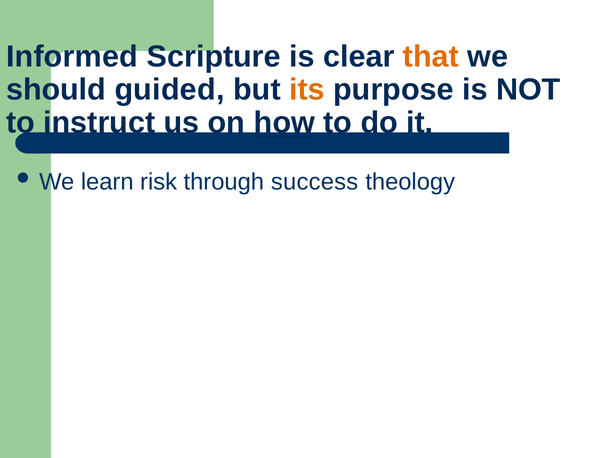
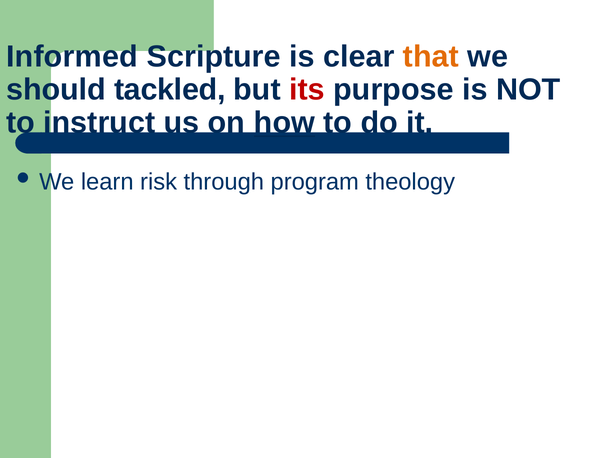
guided: guided -> tackled
its colour: orange -> red
success: success -> program
